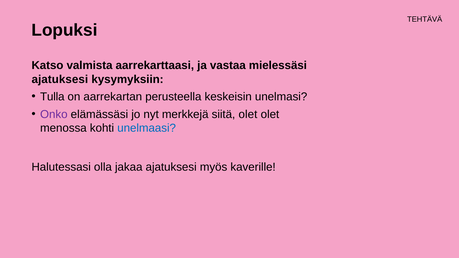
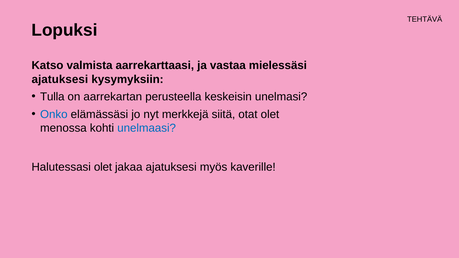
Onko colour: purple -> blue
siitä olet: olet -> otat
Halutessasi olla: olla -> olet
